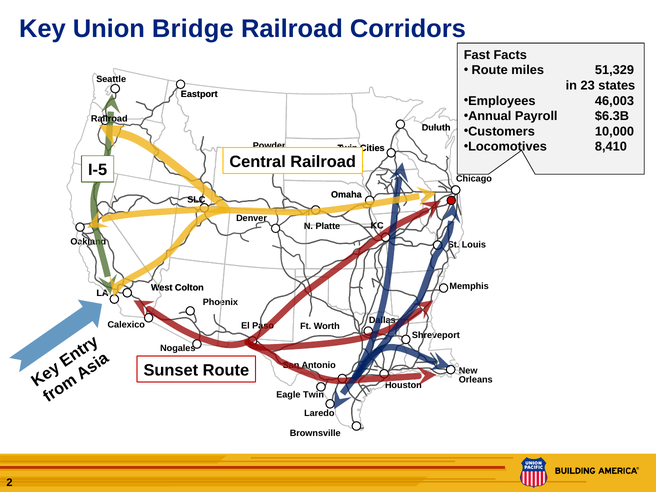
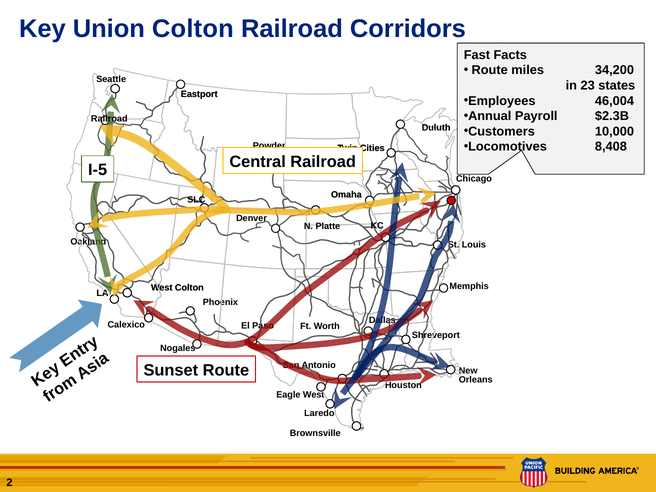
Union Bridge: Bridge -> Colton
51,329: 51,329 -> 34,200
46,003: 46,003 -> 46,004
$6.3B: $6.3B -> $2.3B
8,410: 8,410 -> 8,408
Eagle Twin: Twin -> West
